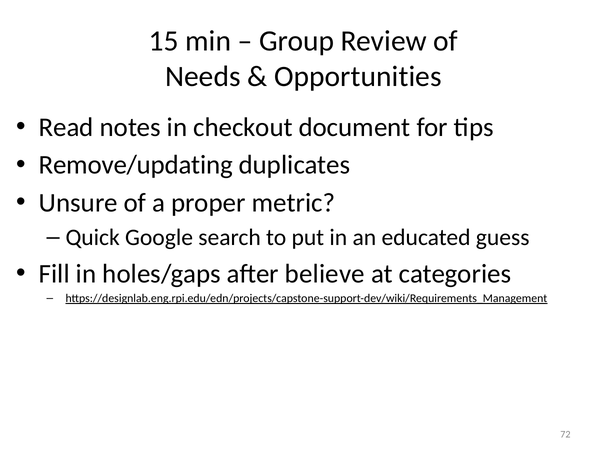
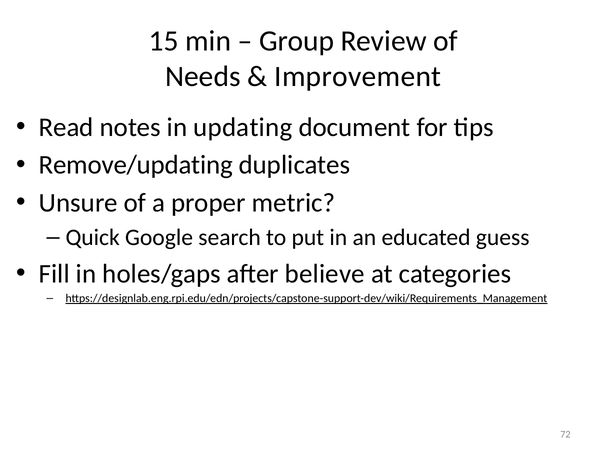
Opportunities: Opportunities -> Improvement
checkout: checkout -> updating
